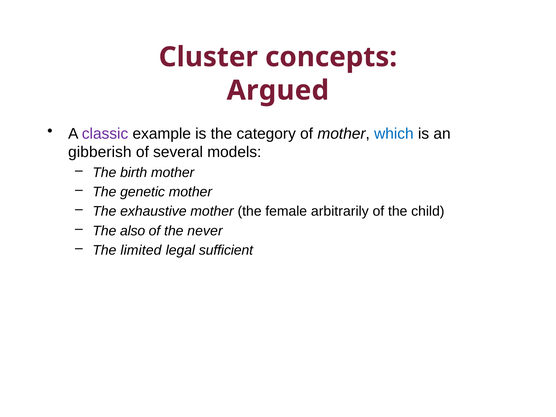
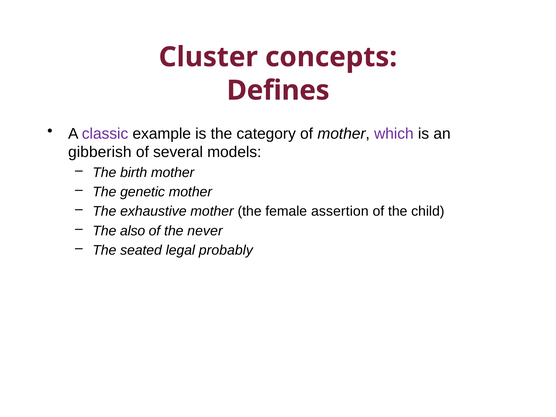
Argued: Argued -> Defines
which colour: blue -> purple
arbitrarily: arbitrarily -> assertion
limited: limited -> seated
sufficient: sufficient -> probably
